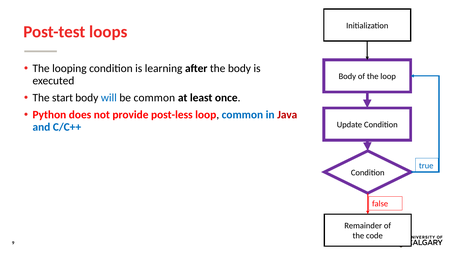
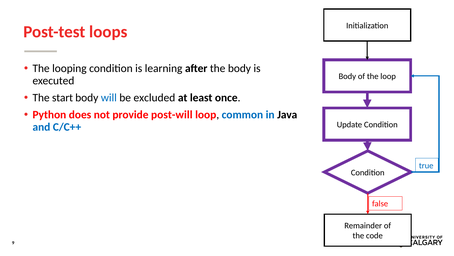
be common: common -> excluded
post-less: post-less -> post-will
Java colour: red -> black
